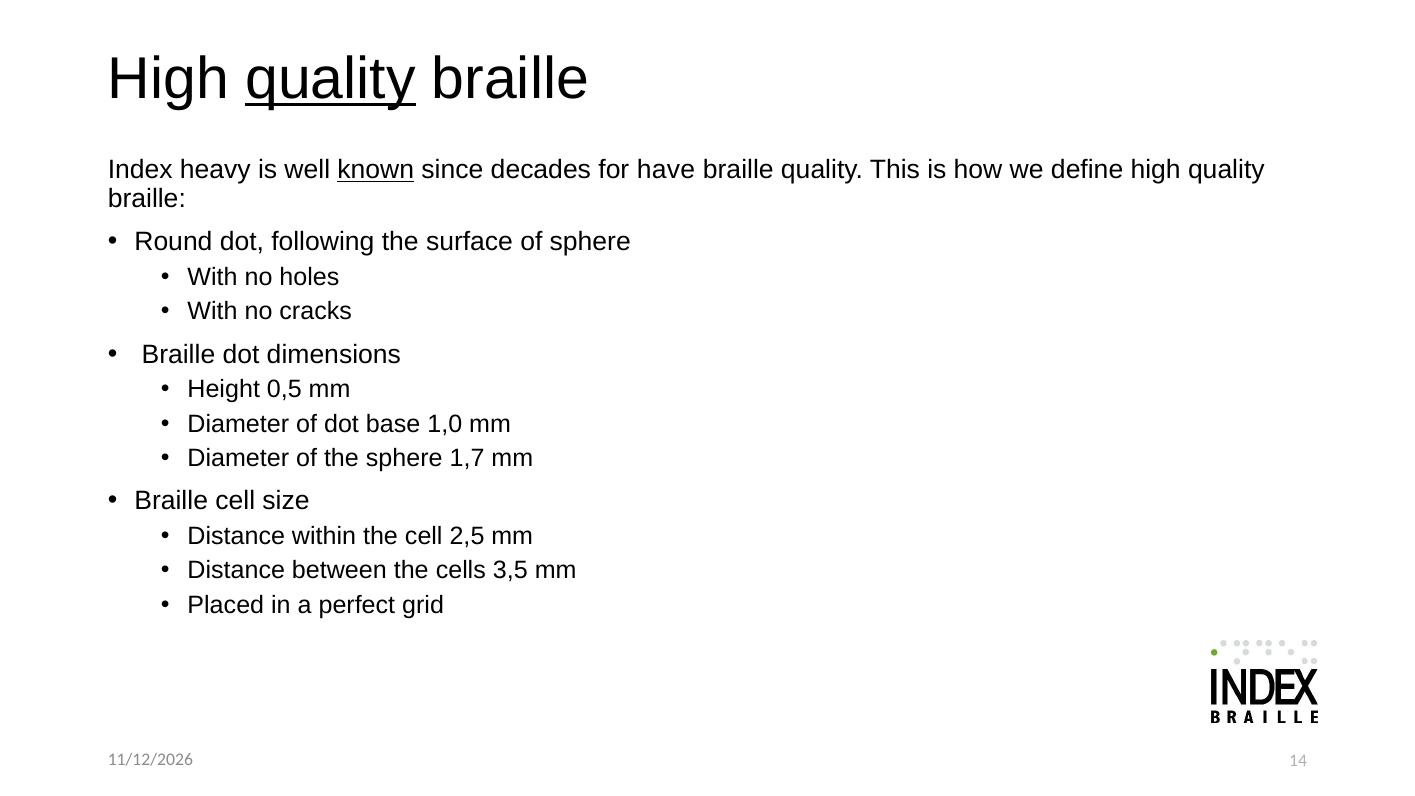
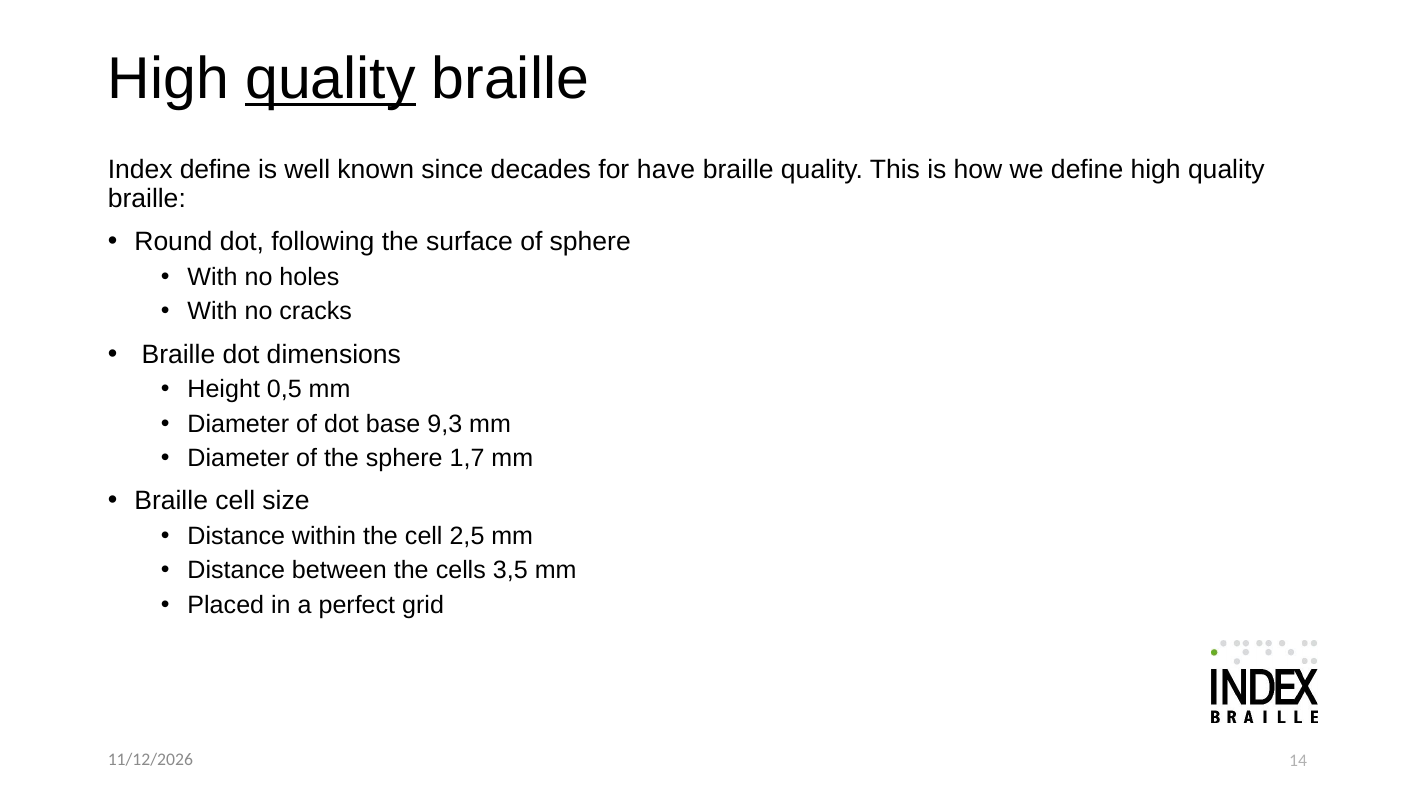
Index heavy: heavy -> define
known underline: present -> none
1,0: 1,0 -> 9,3
